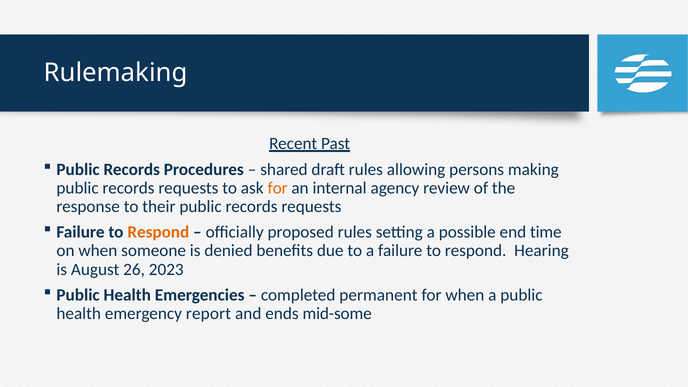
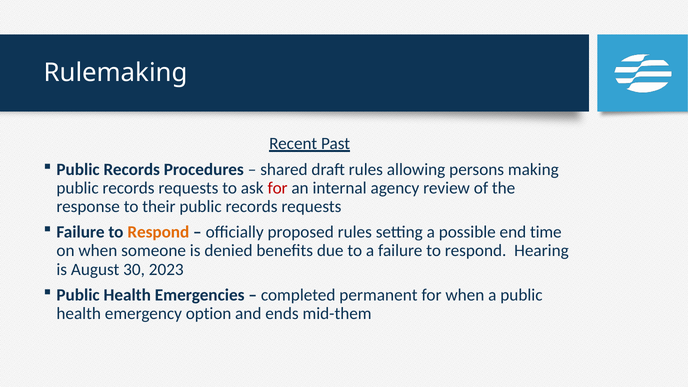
for at (278, 188) colour: orange -> red
26: 26 -> 30
report: report -> option
mid-some: mid-some -> mid-them
